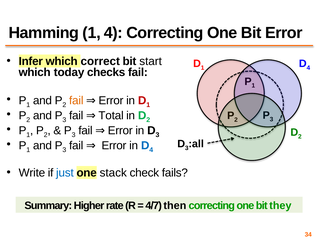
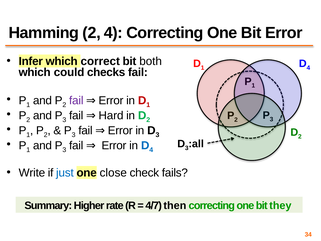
Hamming 1: 1 -> 2
start: start -> both
today: today -> could
fail at (76, 100) colour: orange -> purple
Total: Total -> Hard
stack: stack -> close
